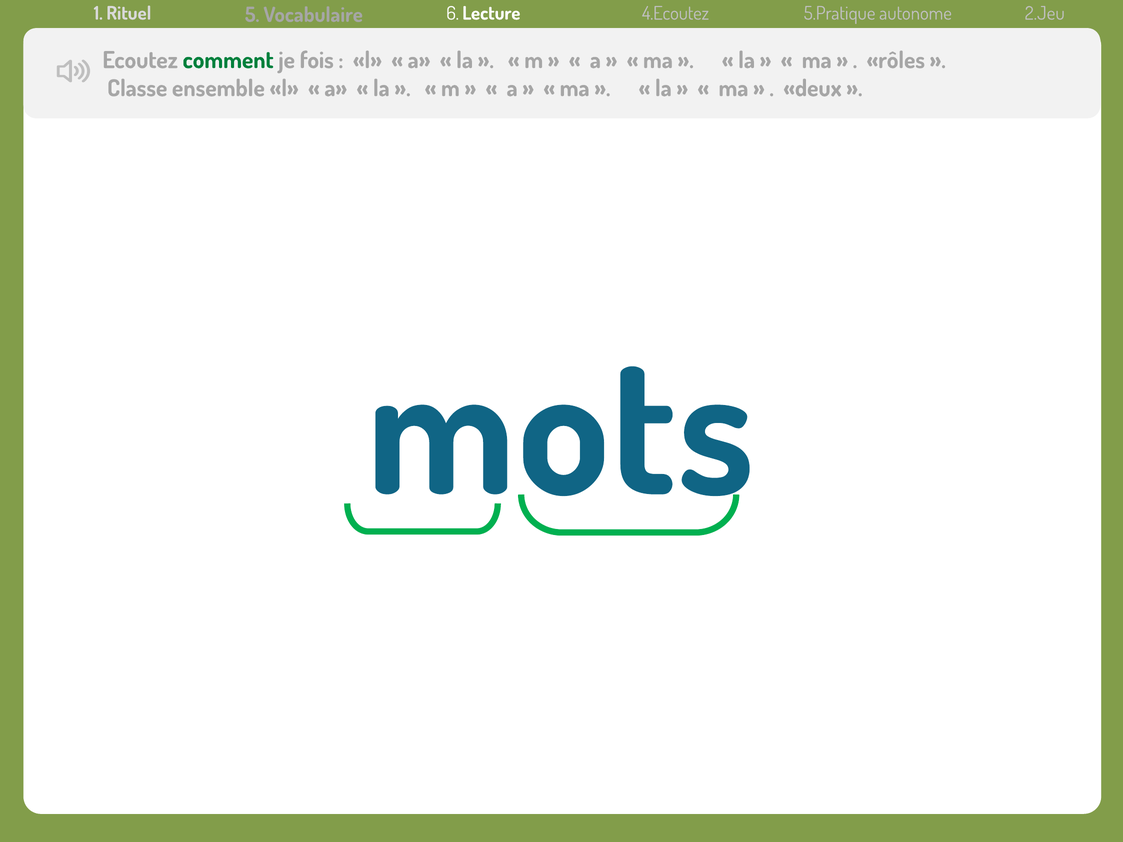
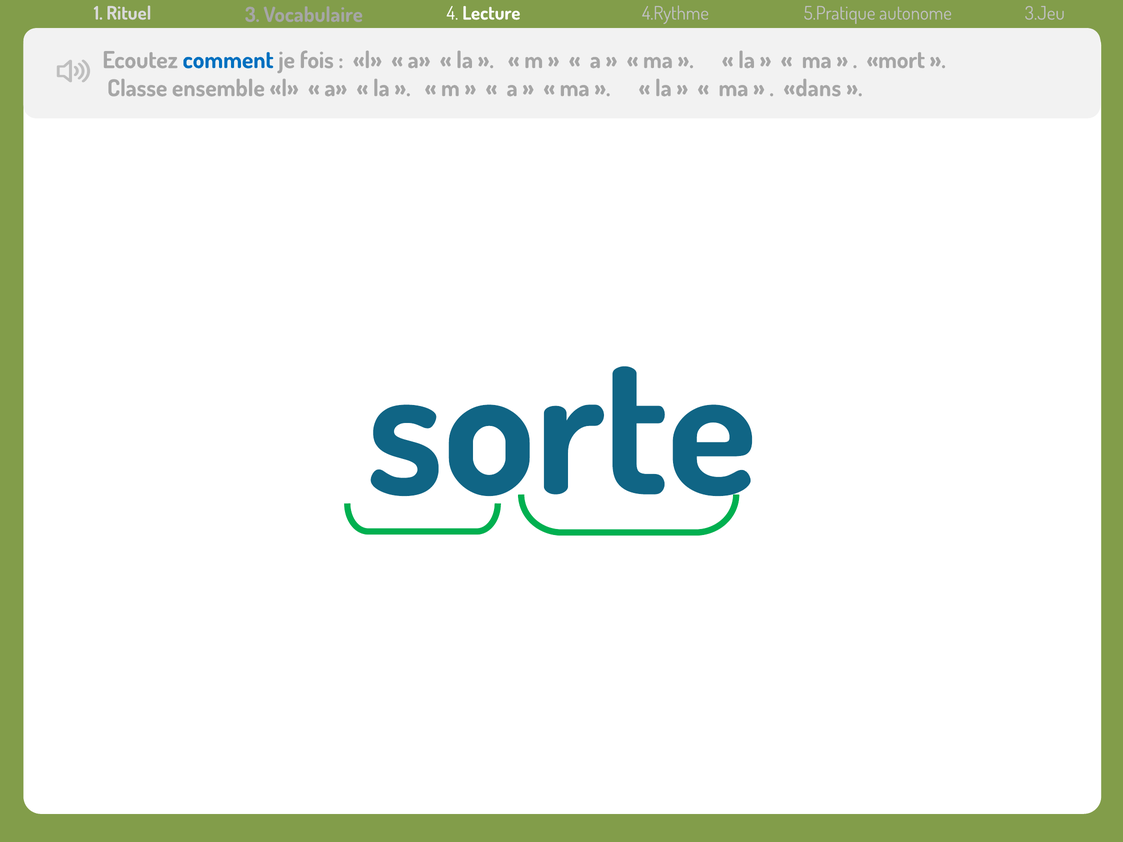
5: 5 -> 3
6: 6 -> 4
4.Ecoutez: 4.Ecoutez -> 4.Rythme
2.Jeu: 2.Jeu -> 3.Jeu
comment colour: green -> blue
rôles: rôles -> mort
deux: deux -> dans
mots: mots -> sorte
